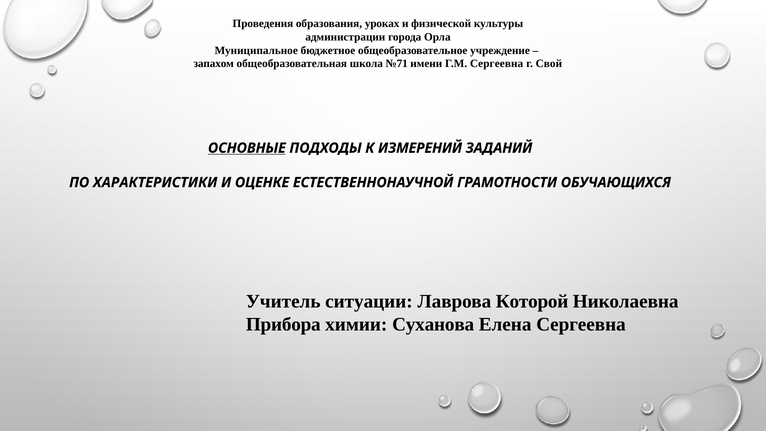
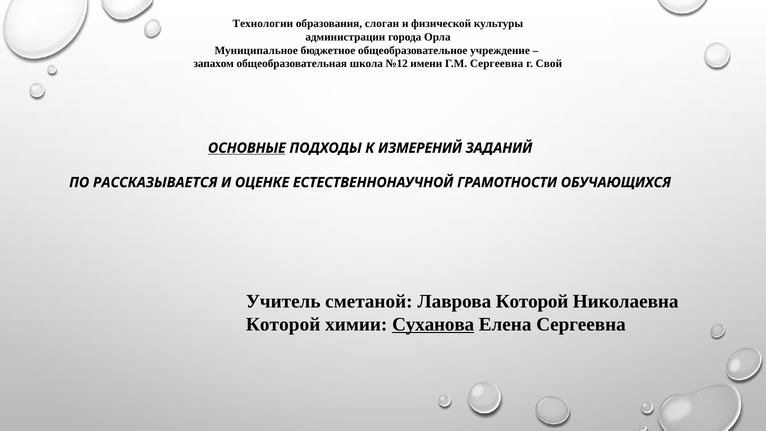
Проведения: Проведения -> Технологии
уроках: уроках -> слоган
№71: №71 -> №12
ХАРАКТЕРИСТИКИ: ХАРАКТЕРИСТИКИ -> РАССКАЗЫВАЕТСЯ
ситуации: ситуации -> сметаной
Прибора at (283, 324): Прибора -> Которой
Суханова underline: none -> present
